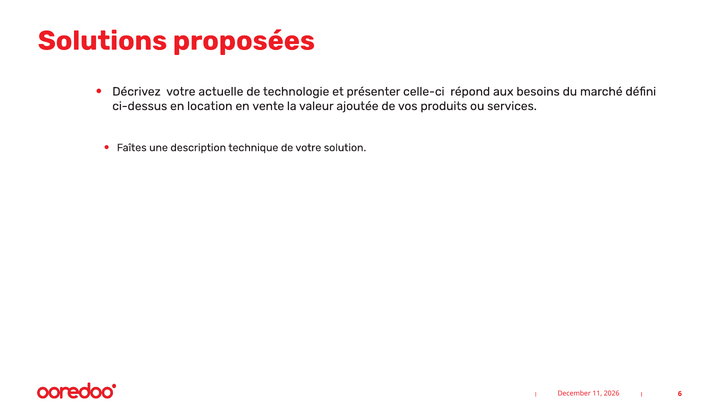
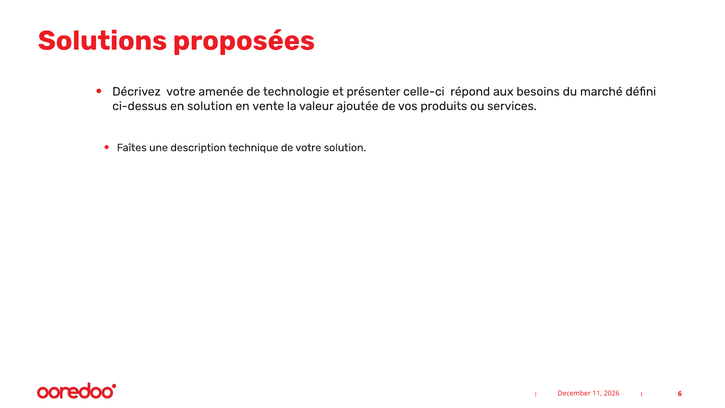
actuelle: actuelle -> amenée
en location: location -> solution
